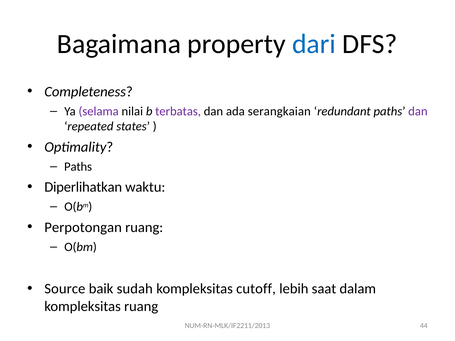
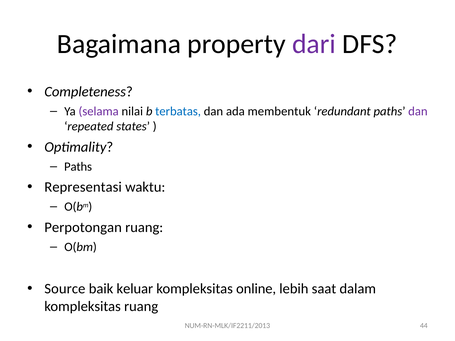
dari colour: blue -> purple
terbatas colour: purple -> blue
serangkaian: serangkaian -> membentuk
Diperlihatkan: Diperlihatkan -> Representasi
sudah: sudah -> keluar
cutoff: cutoff -> online
